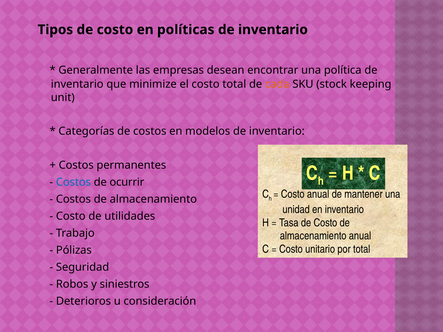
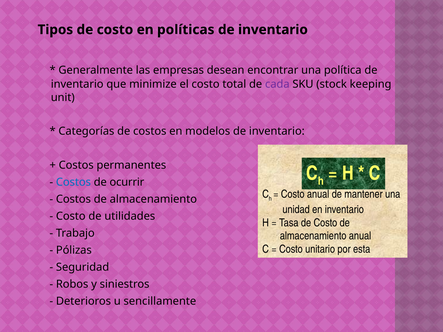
cada colour: orange -> purple
por total: total -> esta
consideración: consideración -> sencillamente
